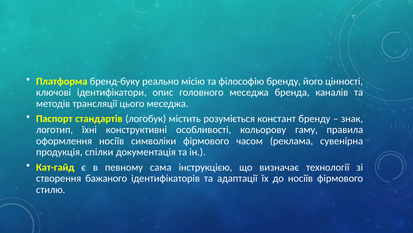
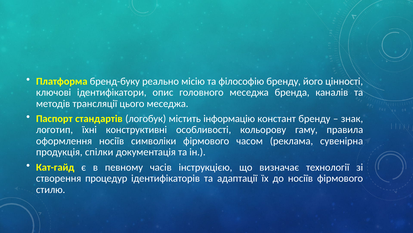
розуміється: розуміється -> інформацію
сама: сама -> часів
бажаного: бажаного -> процедур
